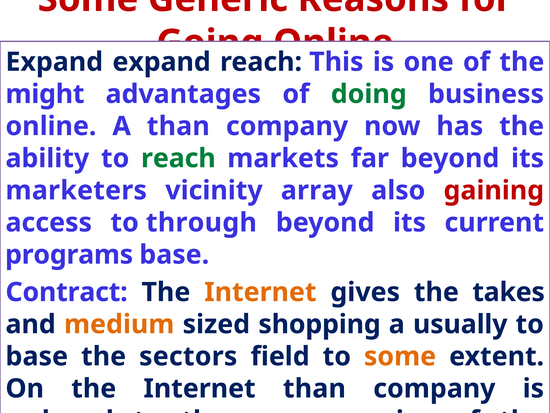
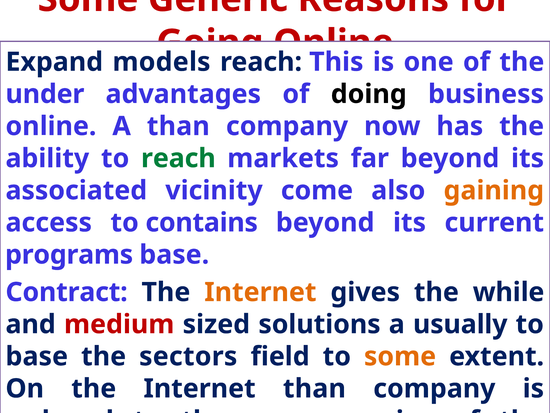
Expand expand: expand -> models
might: might -> under
doing colour: green -> black
marketers: marketers -> associated
array: array -> come
gaining colour: red -> orange
through: through -> contains
the takes: takes -> while
medium colour: orange -> red
shopping: shopping -> solutions
